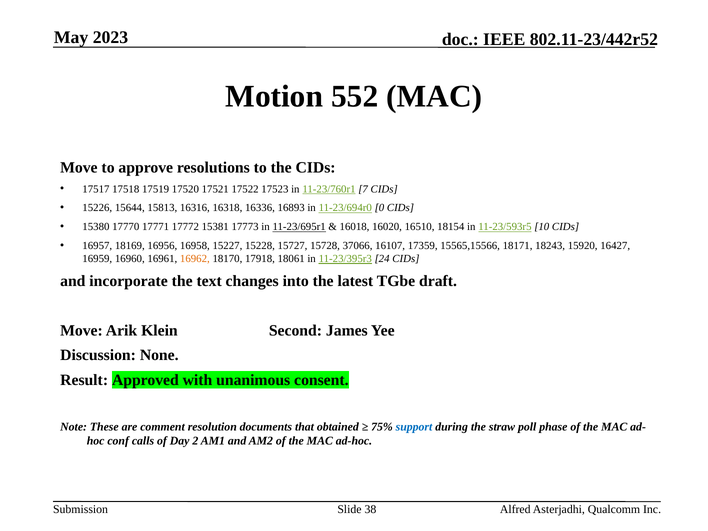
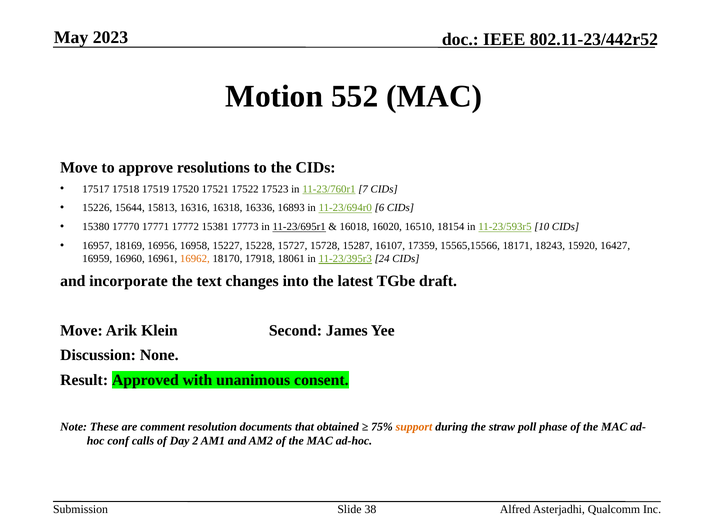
0: 0 -> 6
37066: 37066 -> 15287
support colour: blue -> orange
